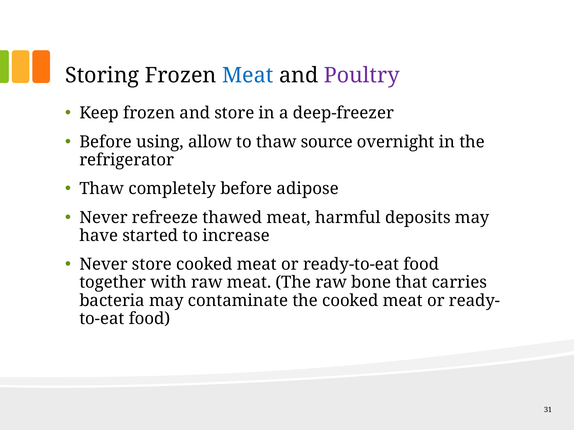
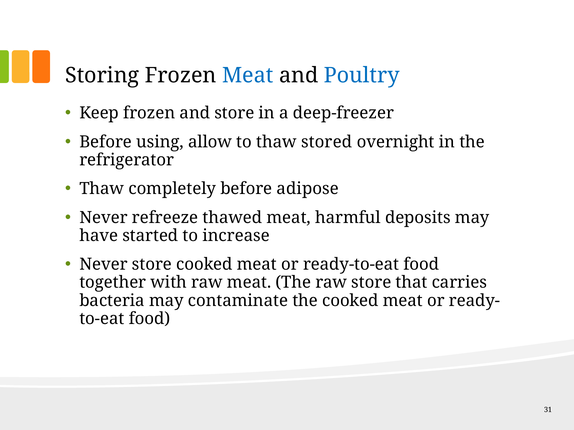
Poultry colour: purple -> blue
source: source -> stored
raw bone: bone -> store
